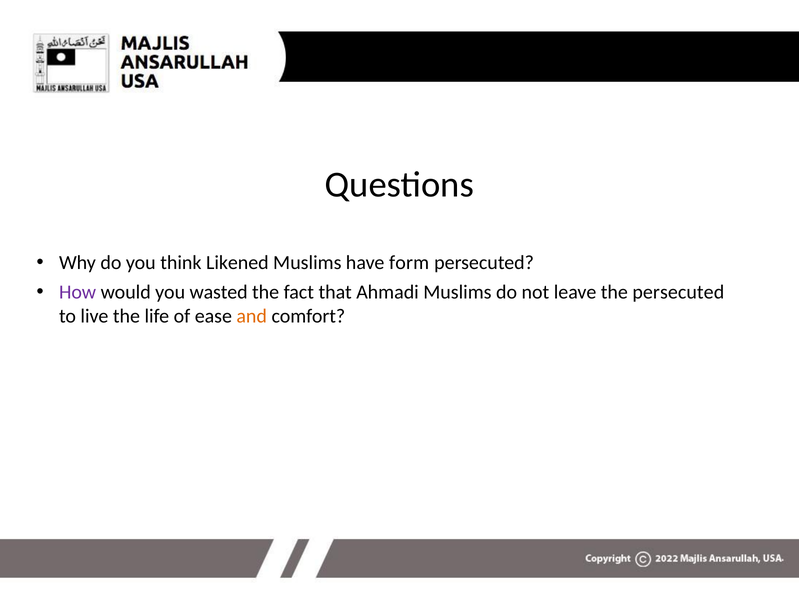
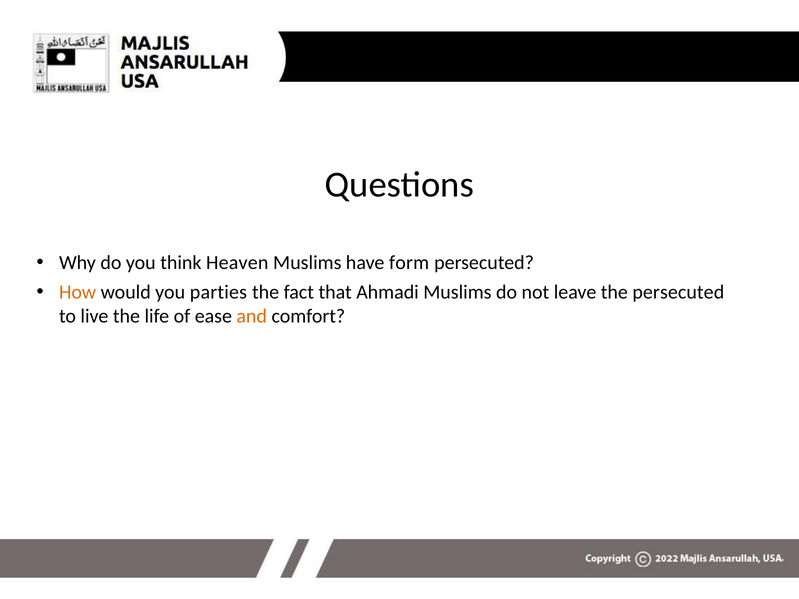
Likened: Likened -> Heaven
How colour: purple -> orange
wasted: wasted -> parties
